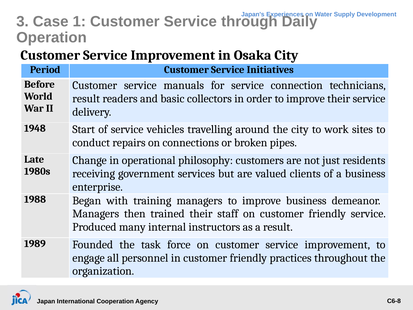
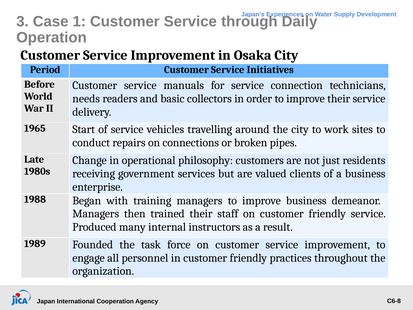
result at (86, 99): result -> needs
1948: 1948 -> 1965
